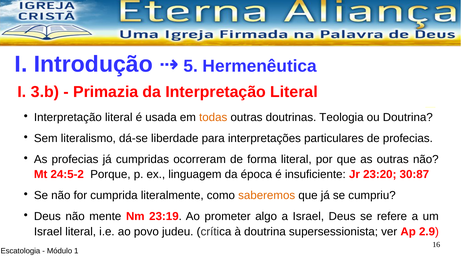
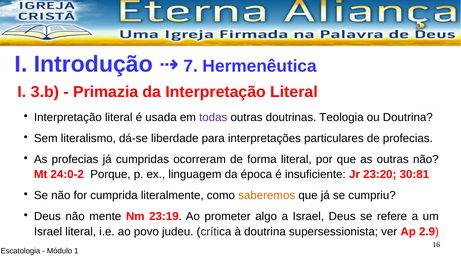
5: 5 -> 7
todas colour: orange -> purple
24:5-2: 24:5-2 -> 24:0-2
30:87: 30:87 -> 30:81
